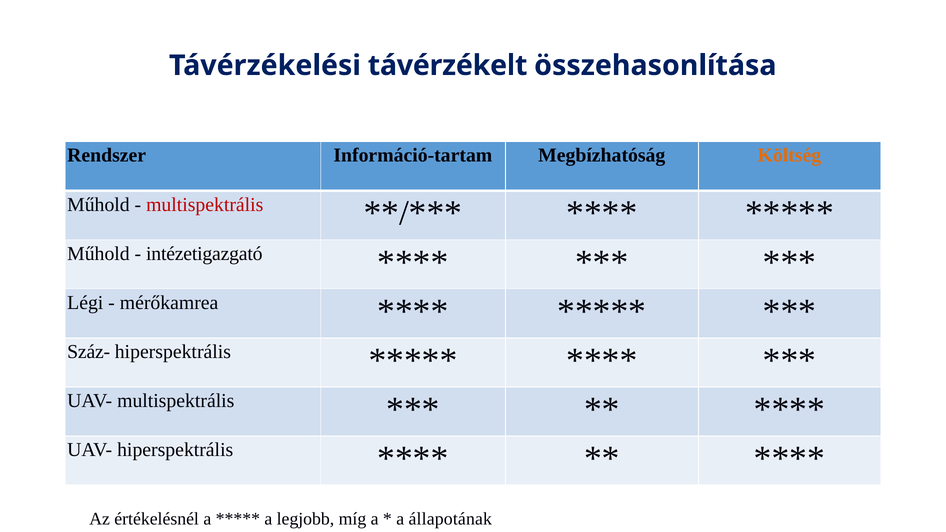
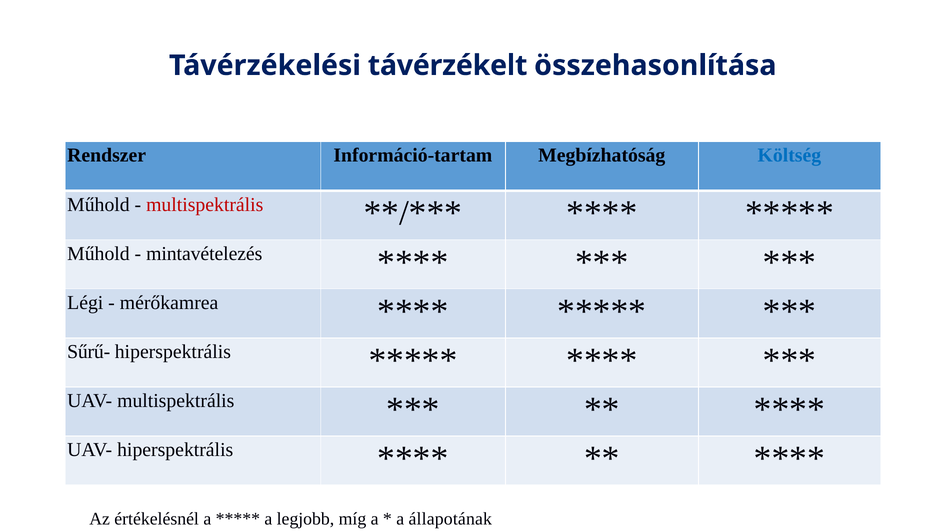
Költség colour: orange -> blue
intézetigazgató: intézetigazgató -> mintavételezés
Száz-: Száz- -> Sűrű-
